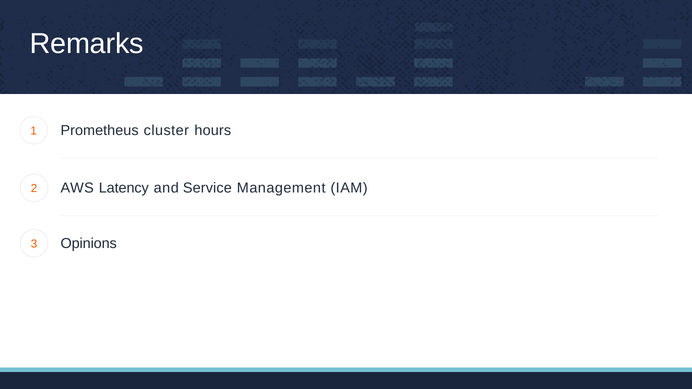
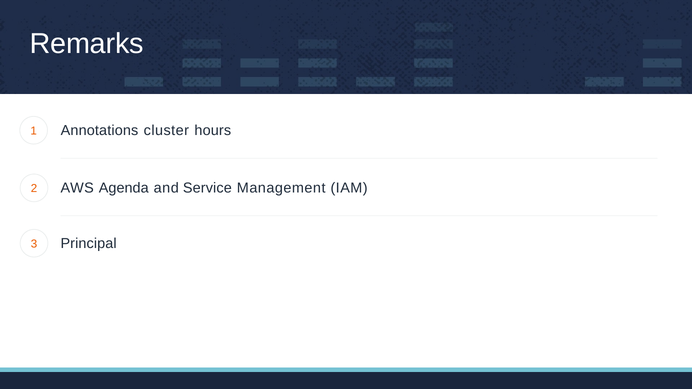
Prometheus: Prometheus -> Annotations
Latency: Latency -> Agenda
Opinions: Opinions -> Principal
